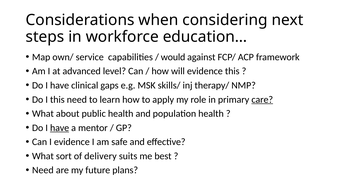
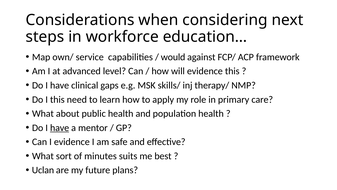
care underline: present -> none
delivery: delivery -> minutes
Need at (43, 170): Need -> Uclan
